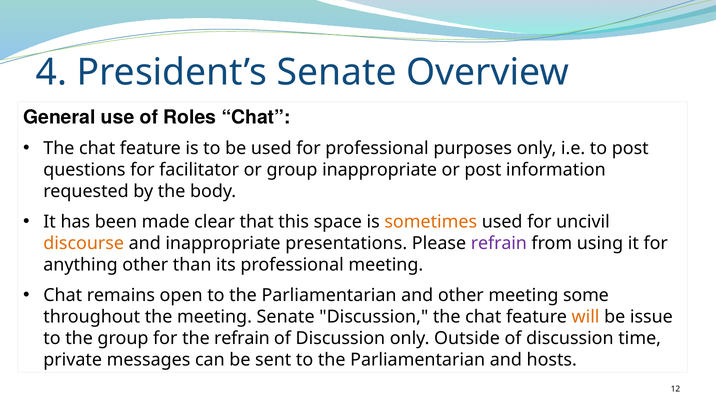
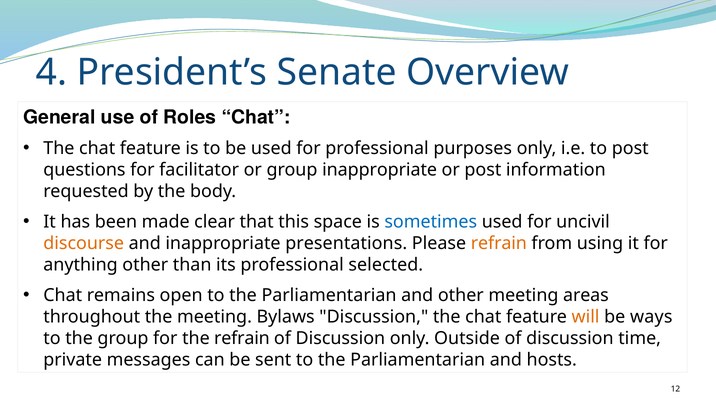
sometimes colour: orange -> blue
refrain at (499, 243) colour: purple -> orange
professional meeting: meeting -> selected
some: some -> areas
meeting Senate: Senate -> Bylaws
issue: issue -> ways
